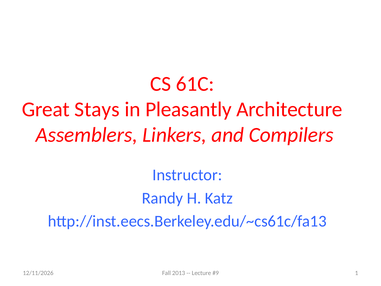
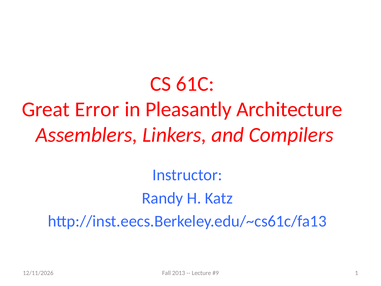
Stays: Stays -> Error
